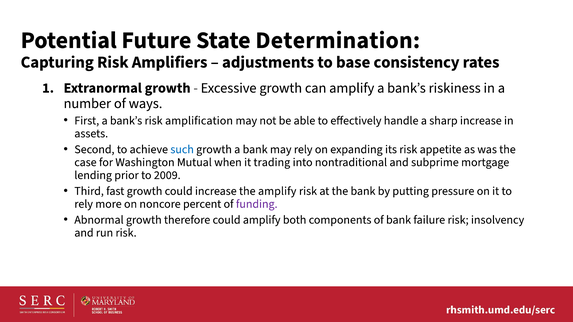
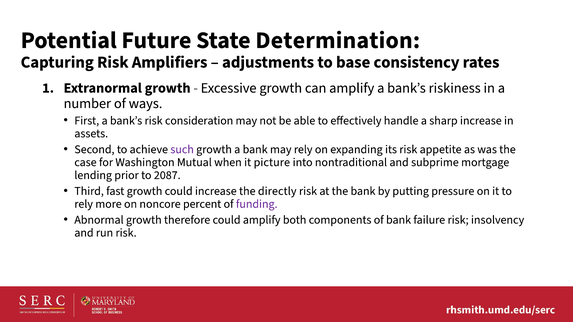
amplification: amplification -> consideration
such colour: blue -> purple
trading: trading -> picture
2009: 2009 -> 2087
the amplify: amplify -> directly
